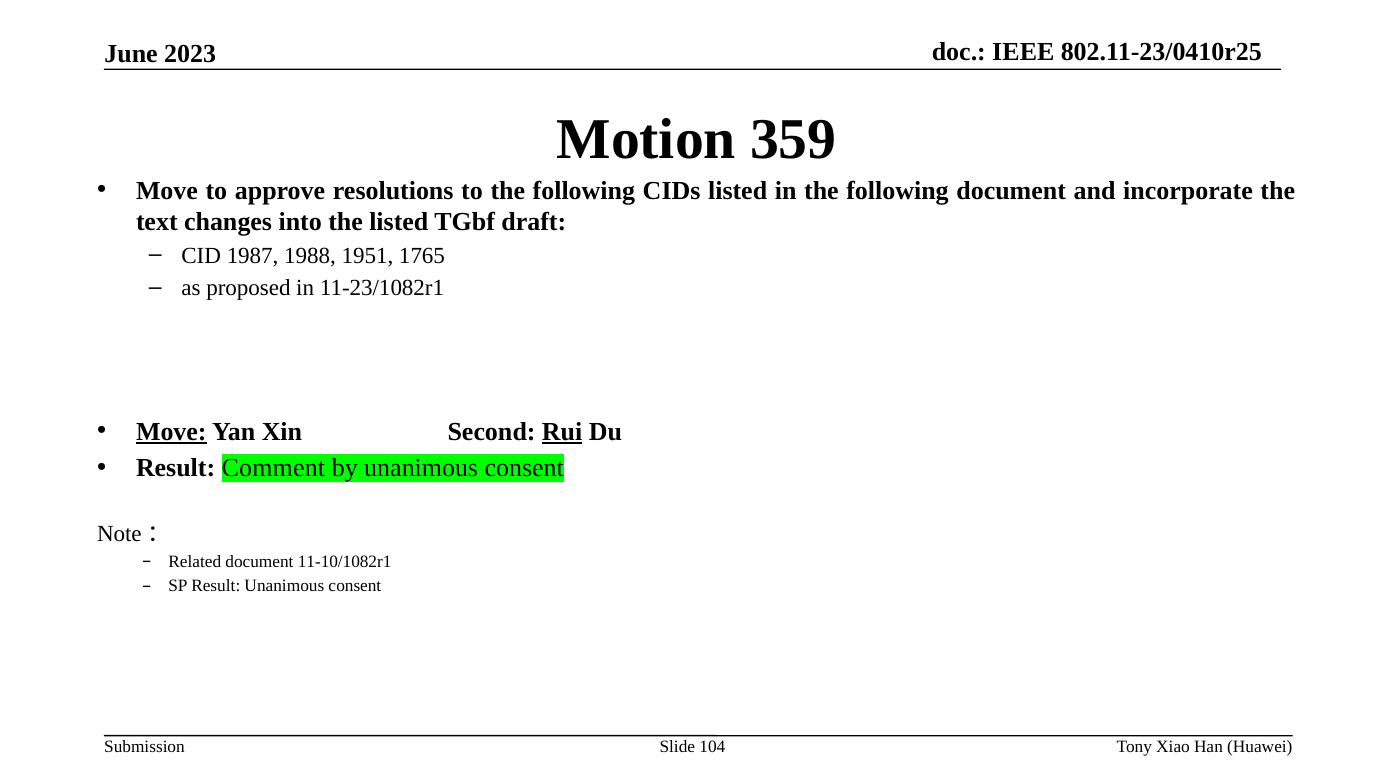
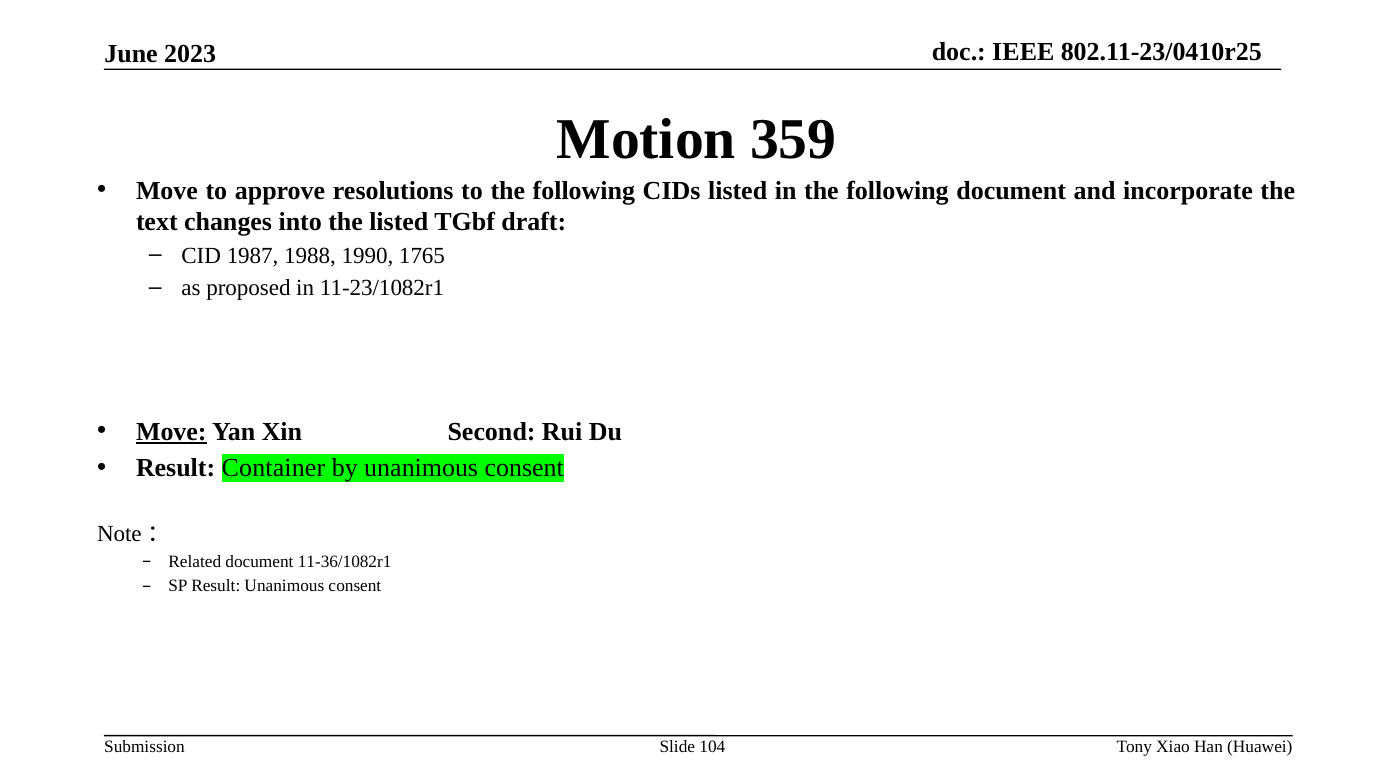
1951: 1951 -> 1990
Rui underline: present -> none
Comment: Comment -> Container
11-10/1082r1: 11-10/1082r1 -> 11-36/1082r1
